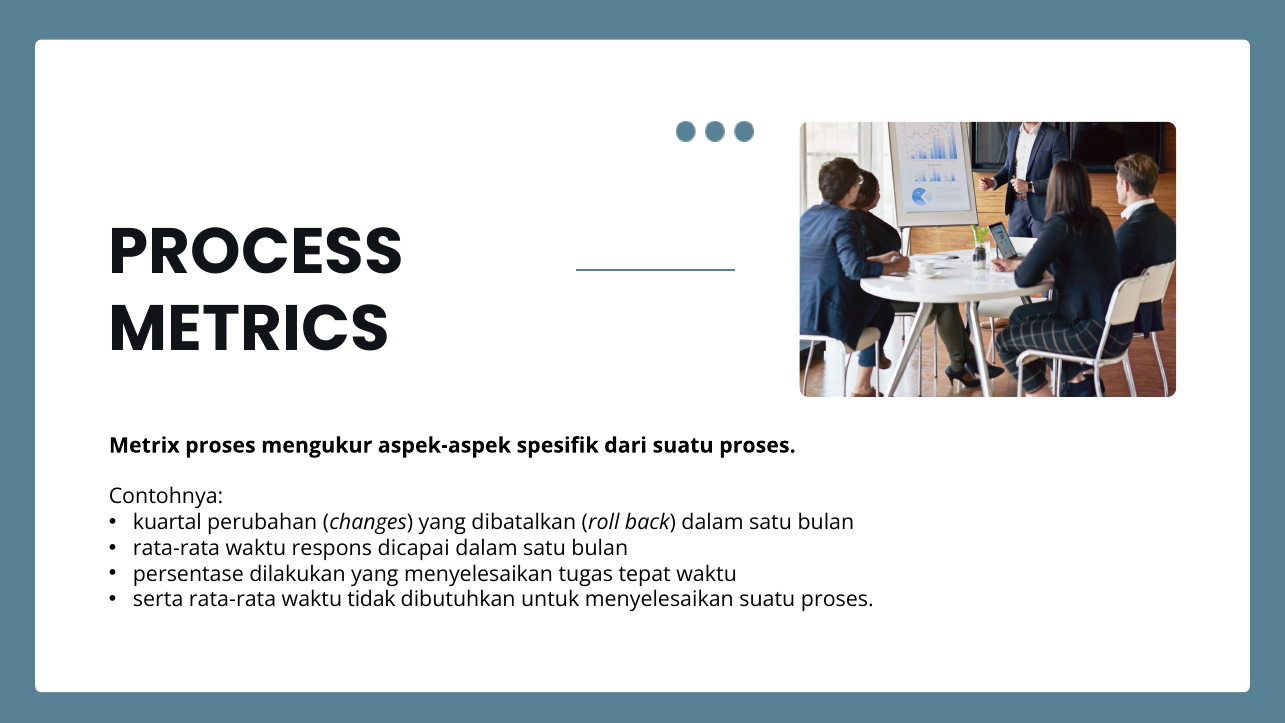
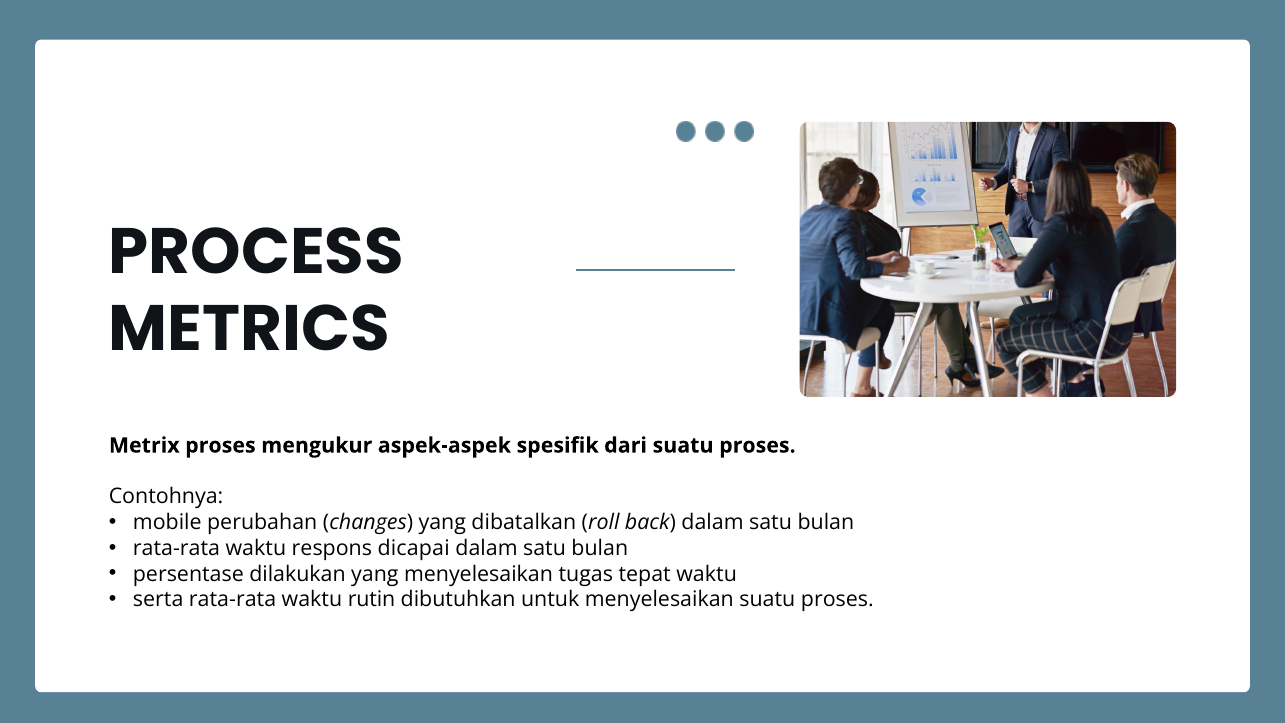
kuartal: kuartal -> mobile
tidak: tidak -> rutin
